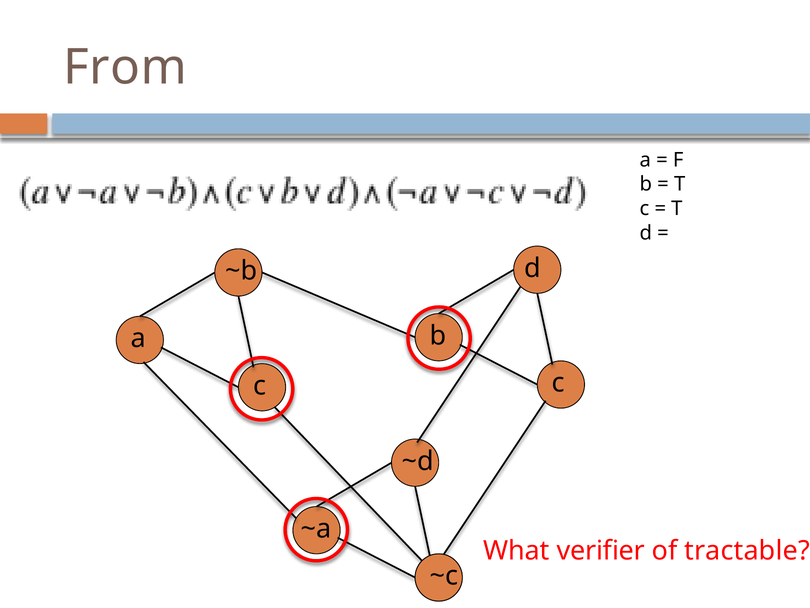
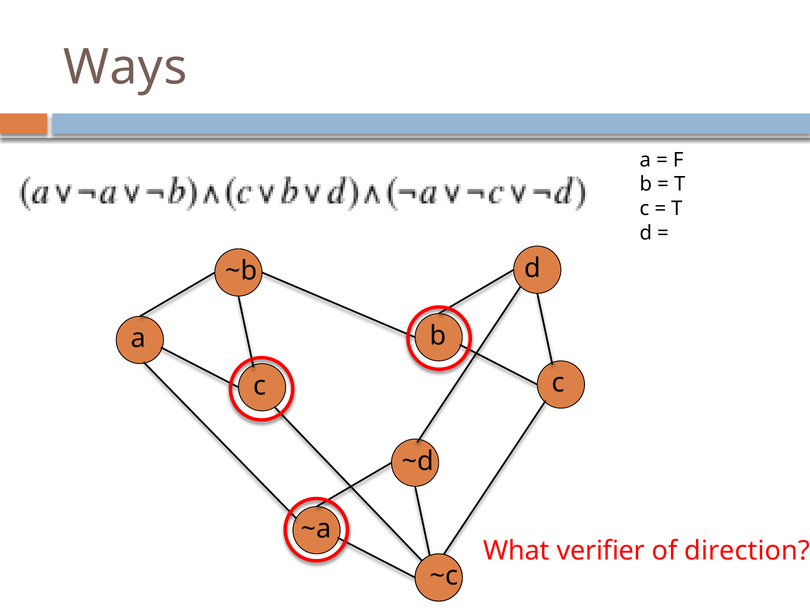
From: From -> Ways
tractable: tractable -> direction
